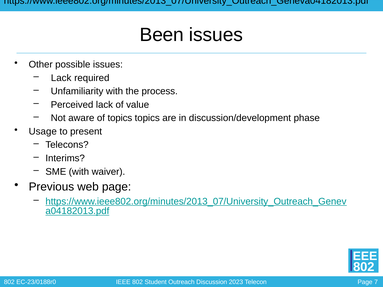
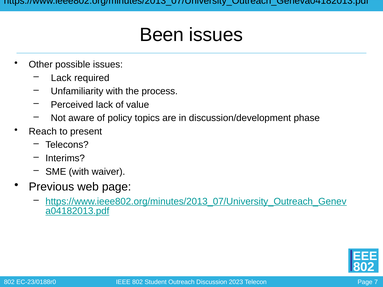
of topics: topics -> policy
Usage: Usage -> Reach
